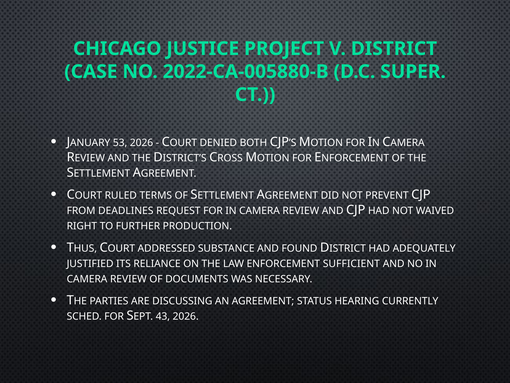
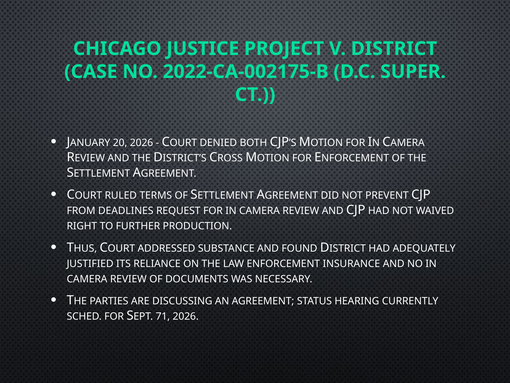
2022-CA-005880-B: 2022-CA-005880-B -> 2022-CA-002175-B
53: 53 -> 20
SUFFICIENT: SUFFICIENT -> INSURANCE
43: 43 -> 71
